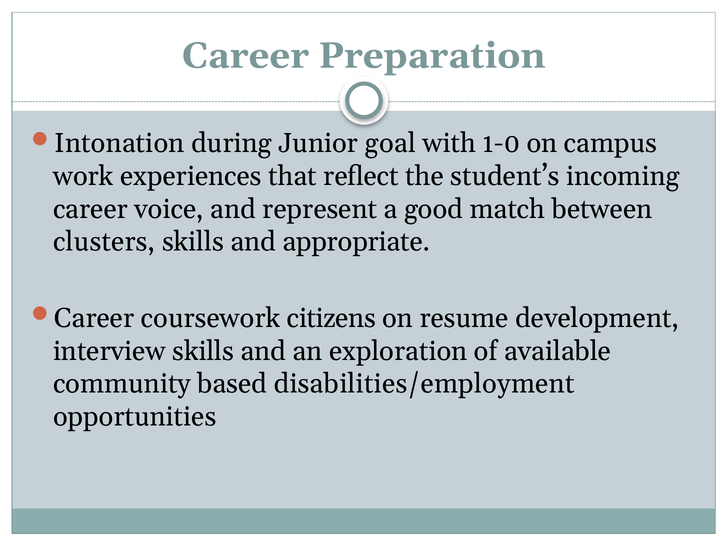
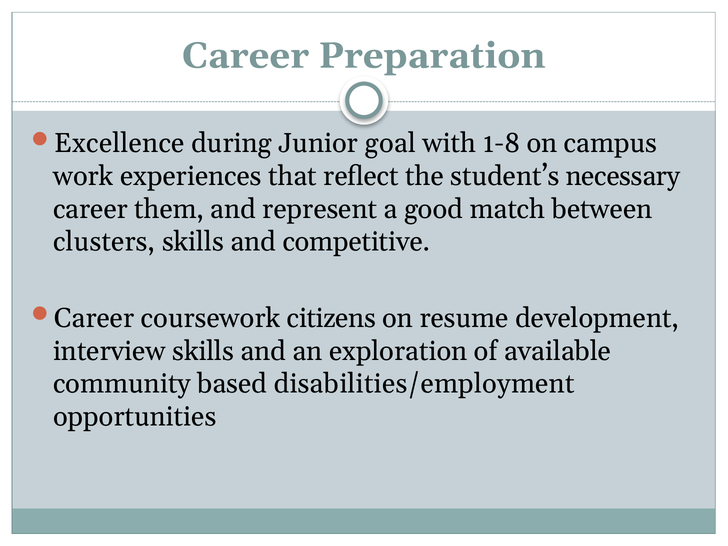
Intonation: Intonation -> Excellence
1-0: 1-0 -> 1-8
incoming: incoming -> necessary
voice: voice -> them
appropriate: appropriate -> competitive
